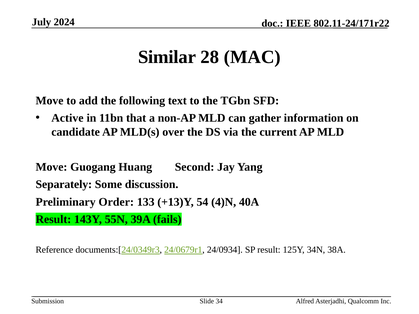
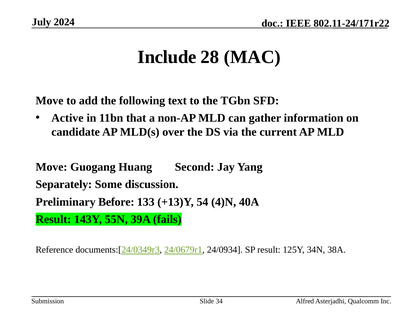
Similar: Similar -> Include
Order: Order -> Before
